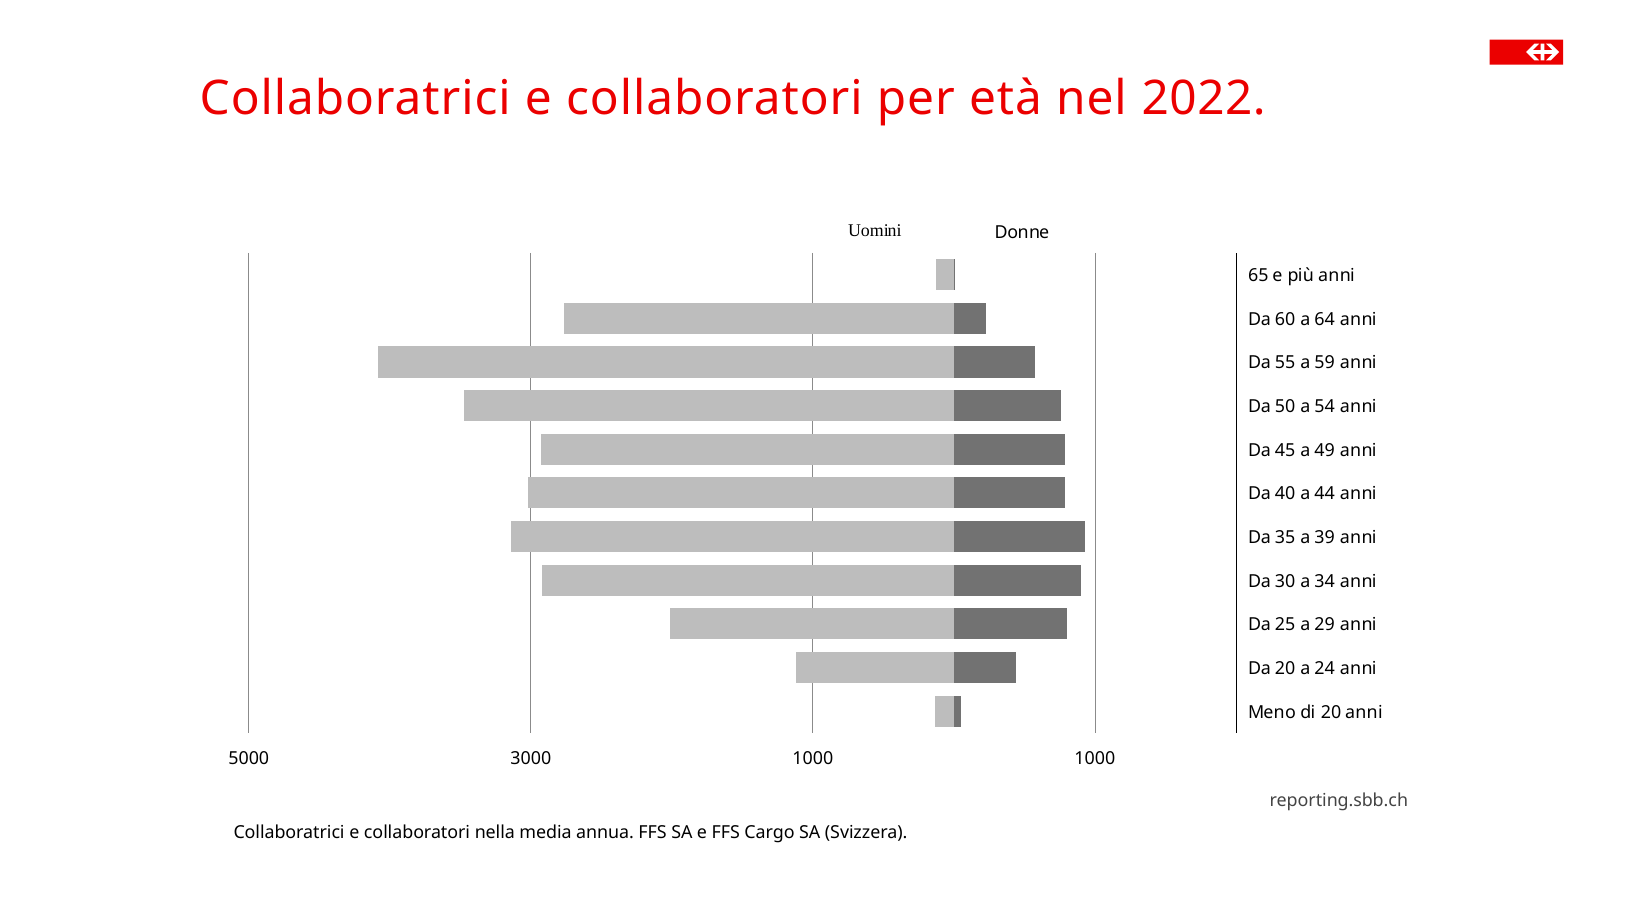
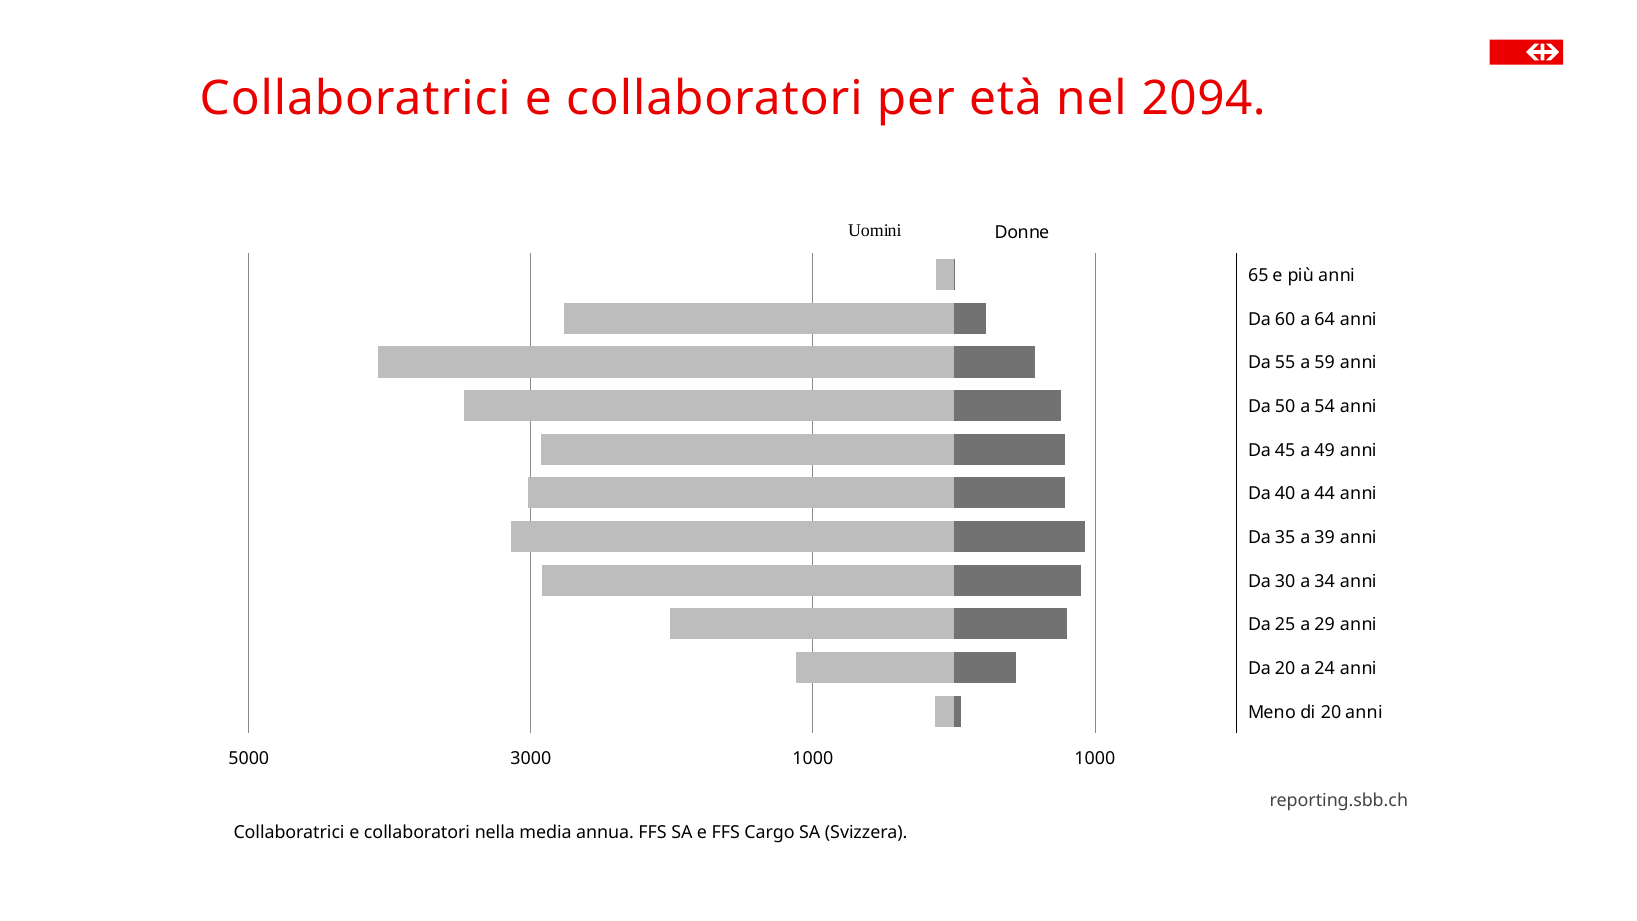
2022: 2022 -> 2094
